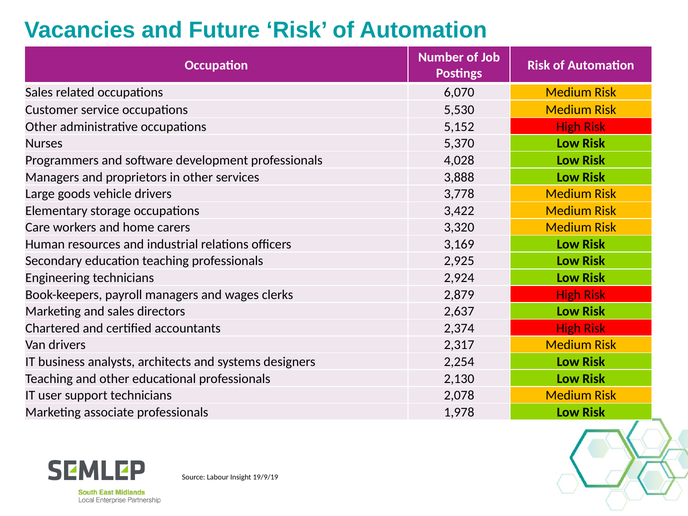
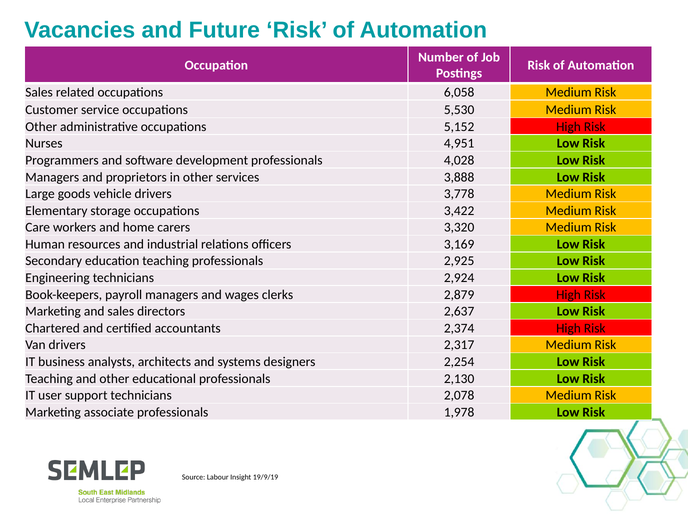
6,070: 6,070 -> 6,058
5,370: 5,370 -> 4,951
